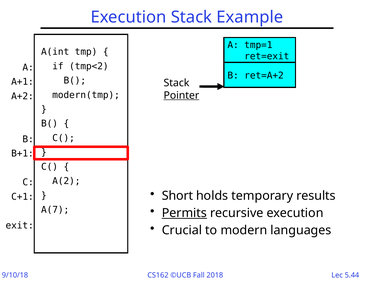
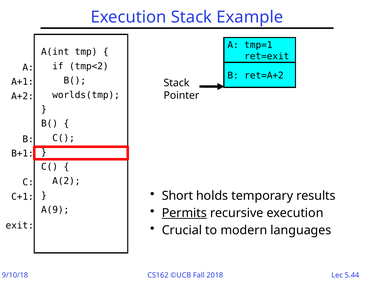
modern(tmp: modern(tmp -> worlds(tmp
Pointer underline: present -> none
A(7: A(7 -> A(9
